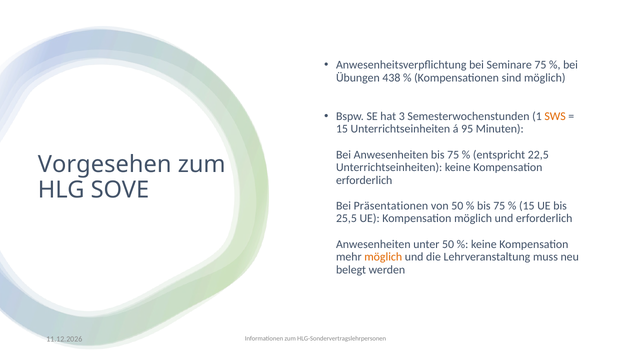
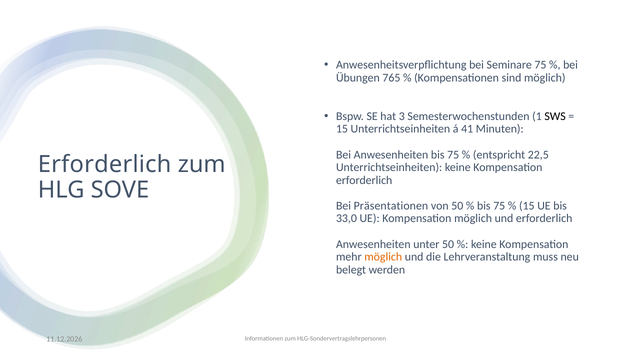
438: 438 -> 765
SWS colour: orange -> black
95: 95 -> 41
Vorgesehen at (105, 165): Vorgesehen -> Erforderlich
25,5: 25,5 -> 33,0
